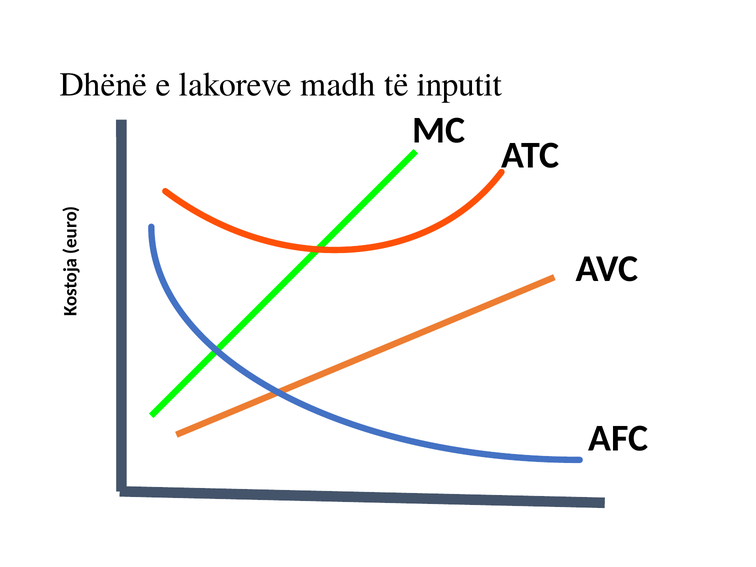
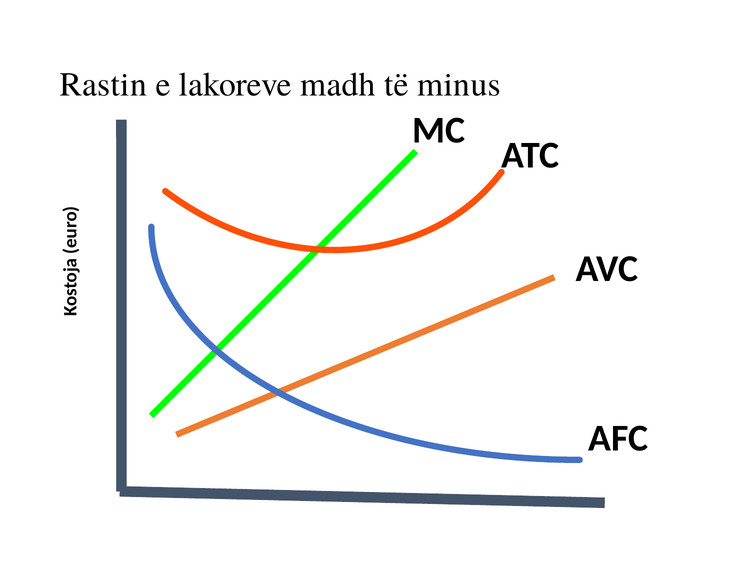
Dhënë: Dhënë -> Rastin
inputit: inputit -> minus
